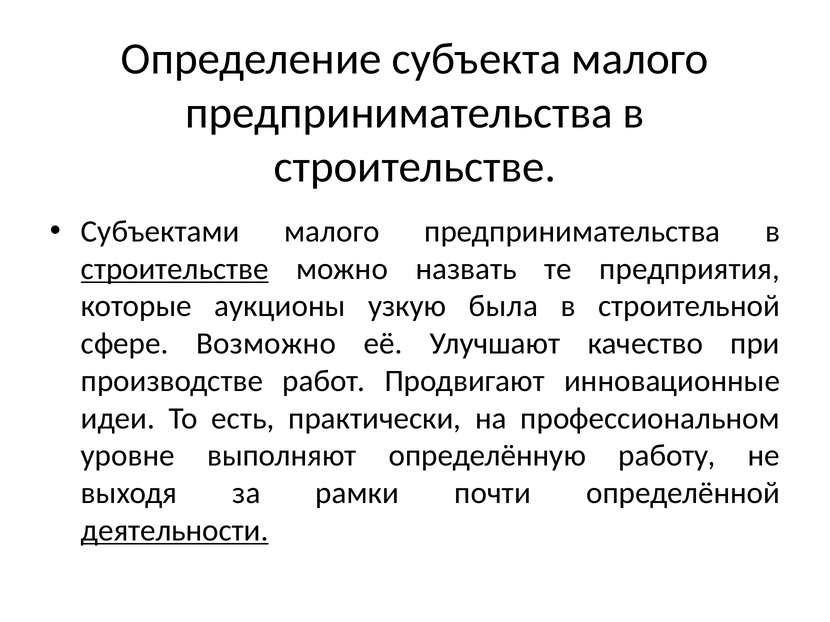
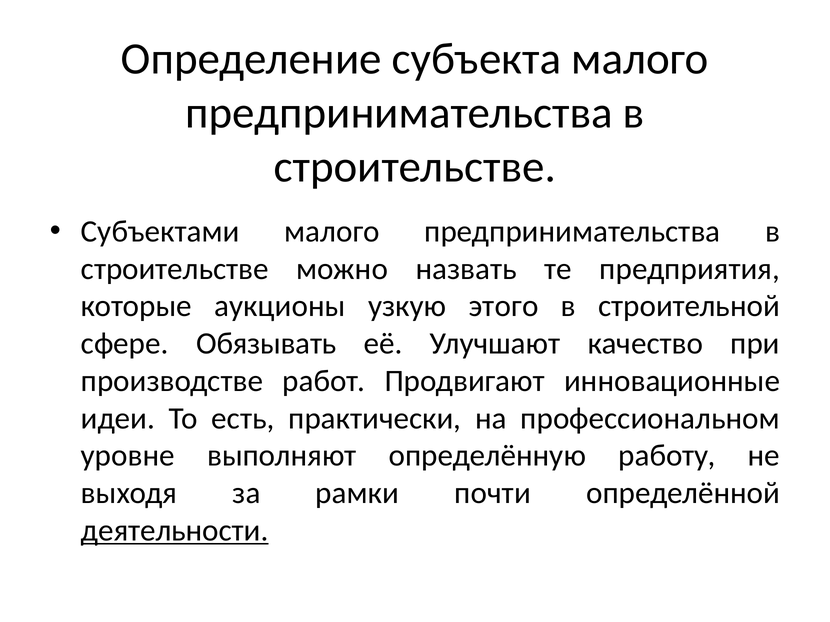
строительстве at (175, 269) underline: present -> none
была: была -> этого
Возможно: Возможно -> Обязывать
